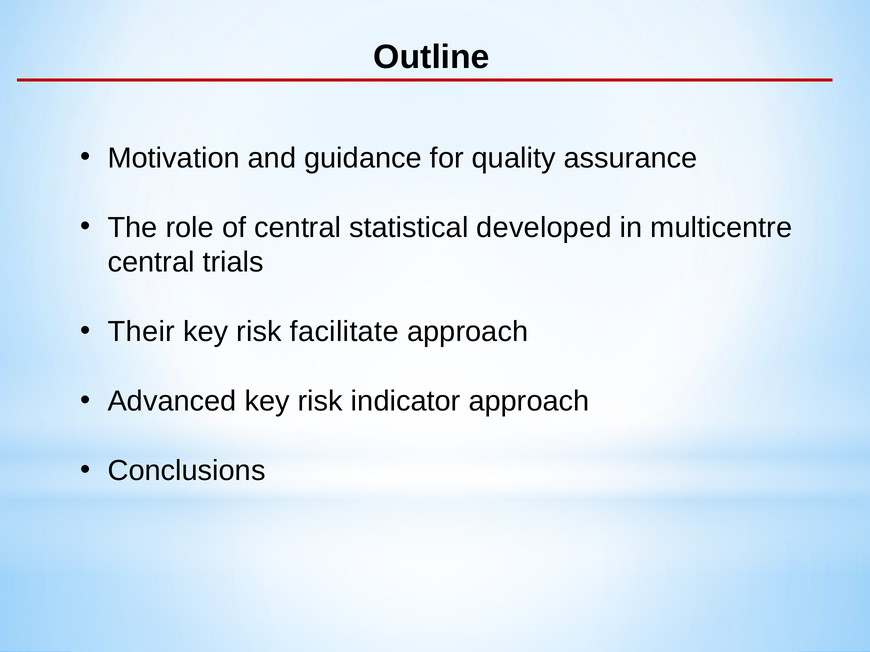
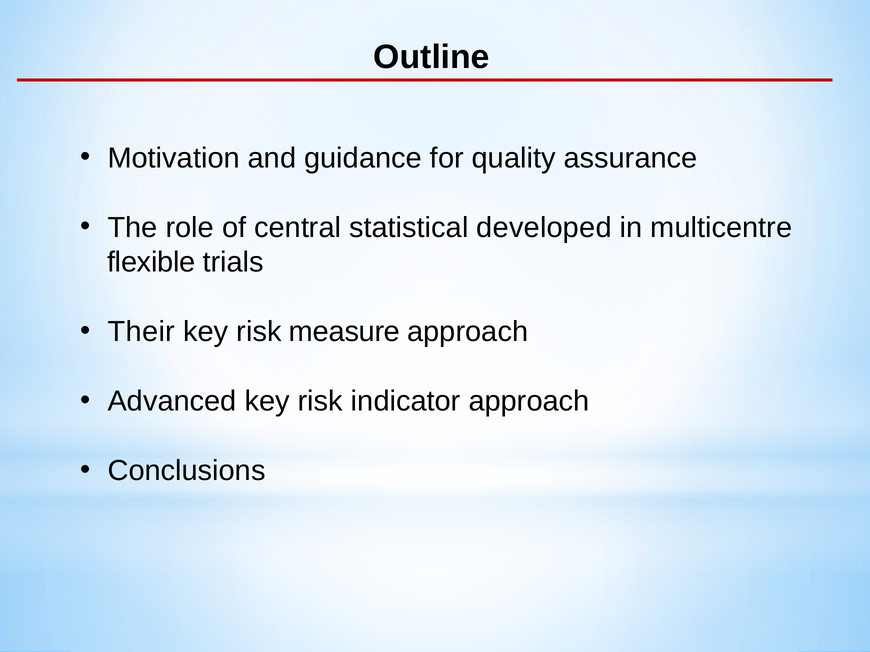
central at (151, 262): central -> flexible
facilitate: facilitate -> measure
